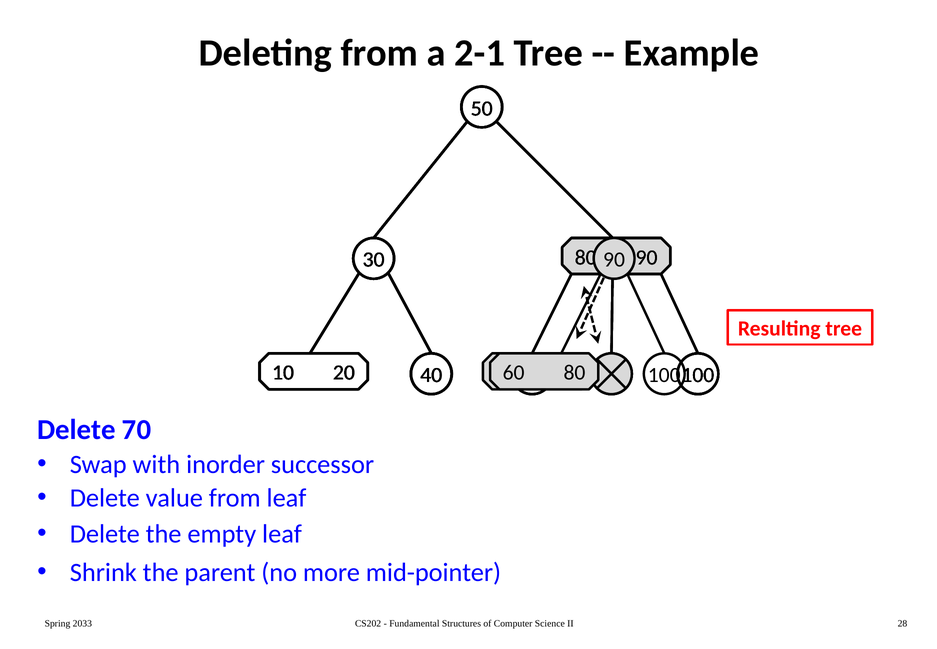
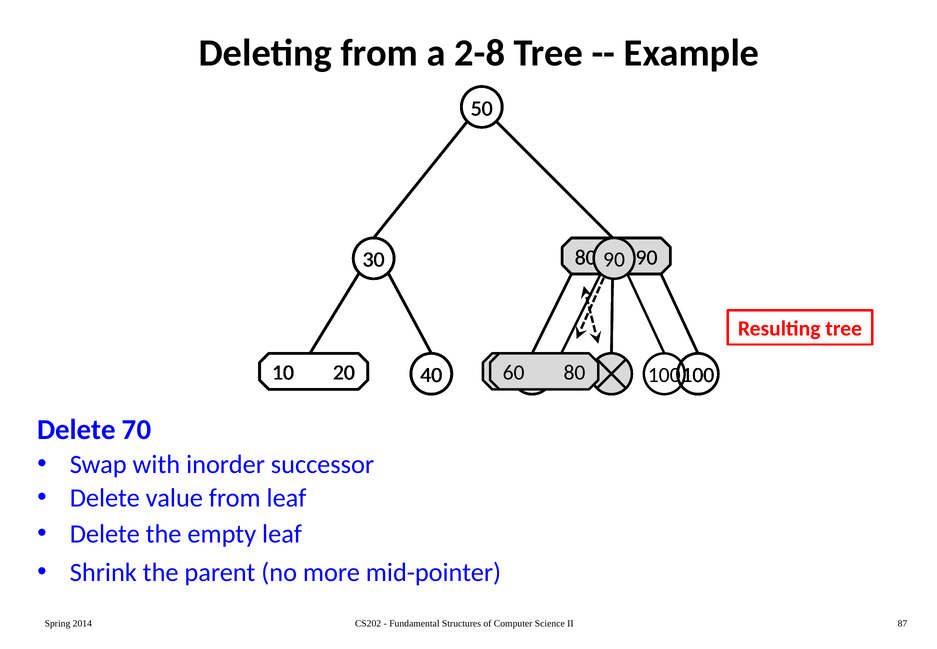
2-1: 2-1 -> 2-8
2033: 2033 -> 2014
28: 28 -> 87
